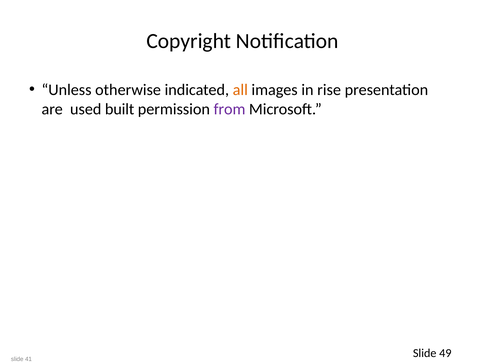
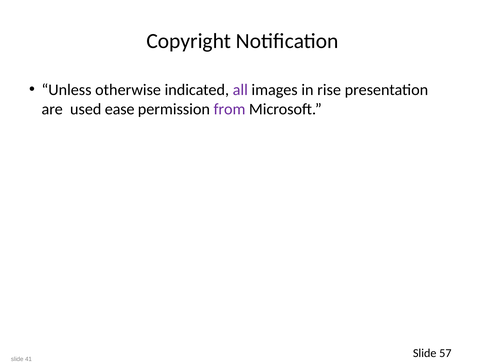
all colour: orange -> purple
built: built -> ease
49: 49 -> 57
